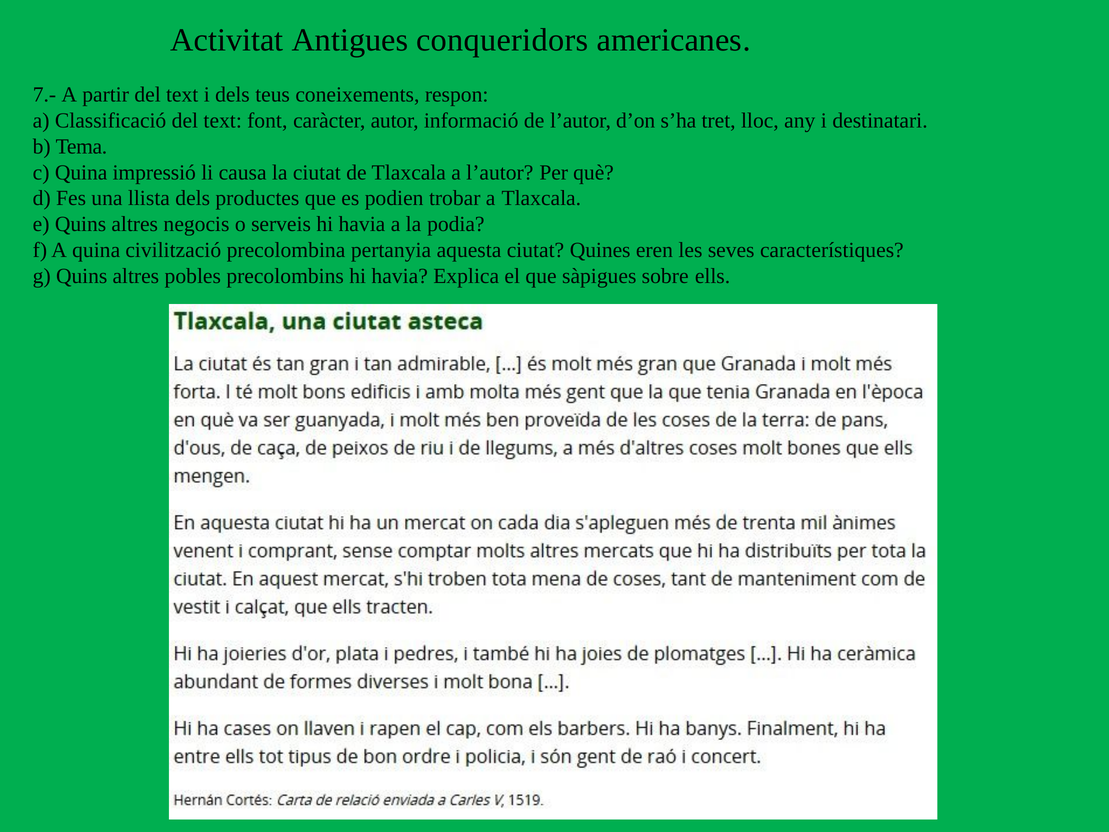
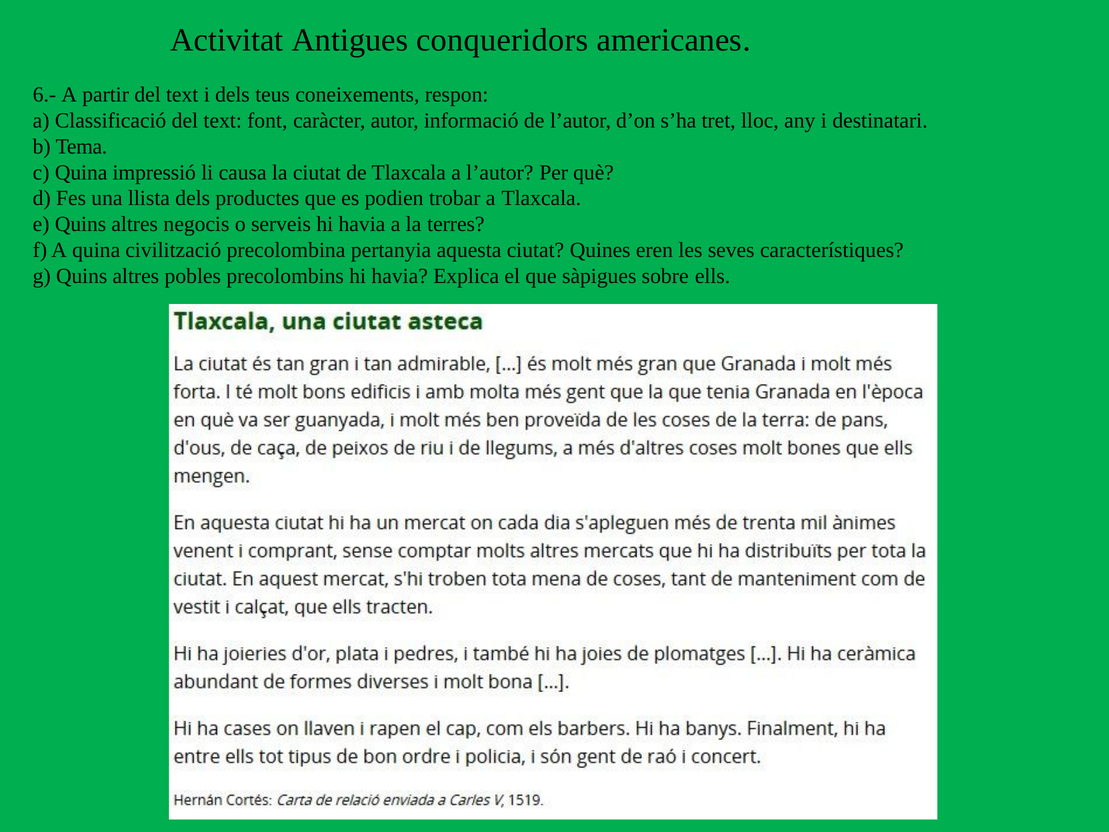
7.-: 7.- -> 6.-
podia: podia -> terres
